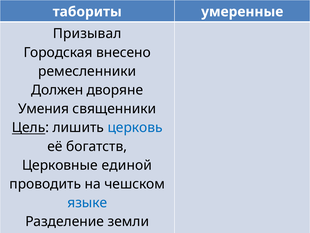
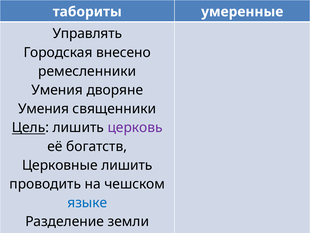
Призывал: Призывал -> Управлять
Должен at (57, 90): Должен -> Умения
церковь colour: blue -> purple
Церковные единой: единой -> лишить
